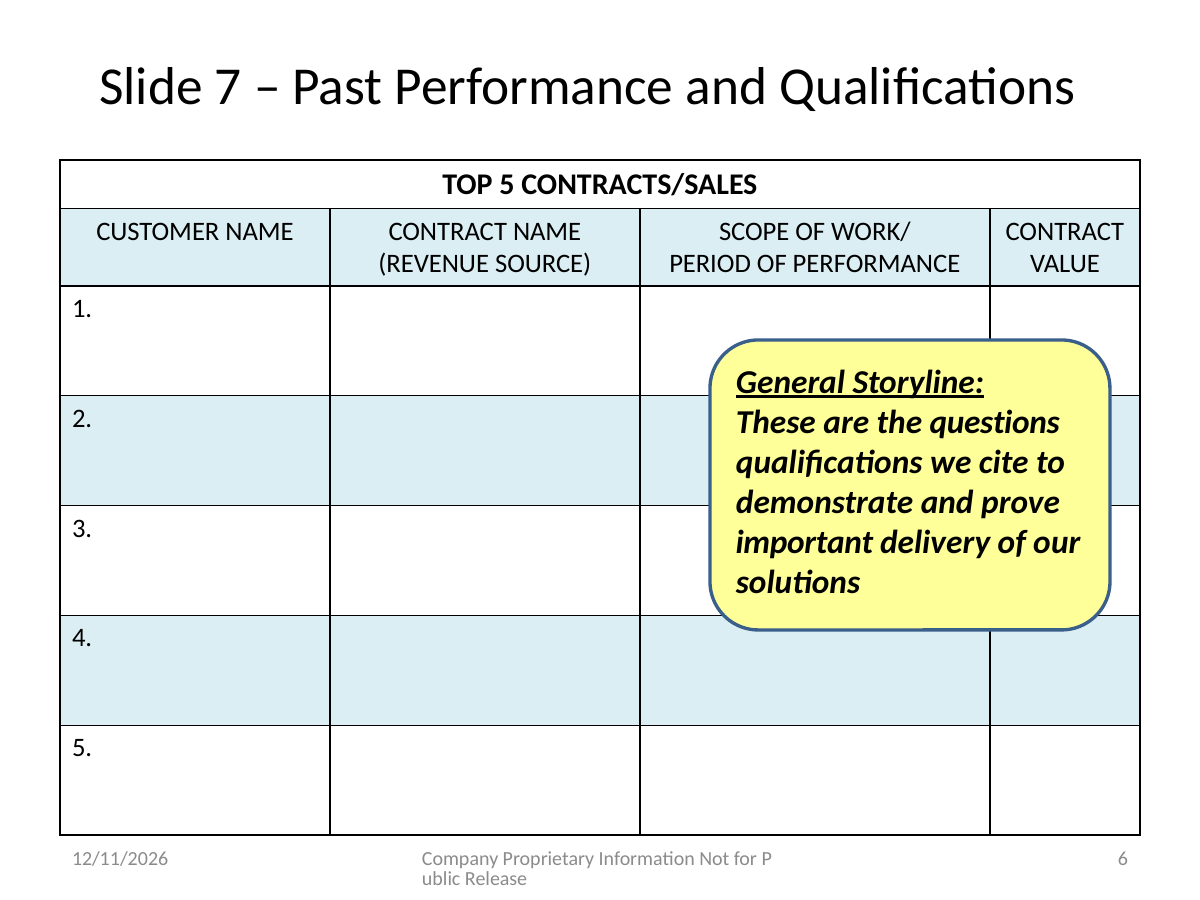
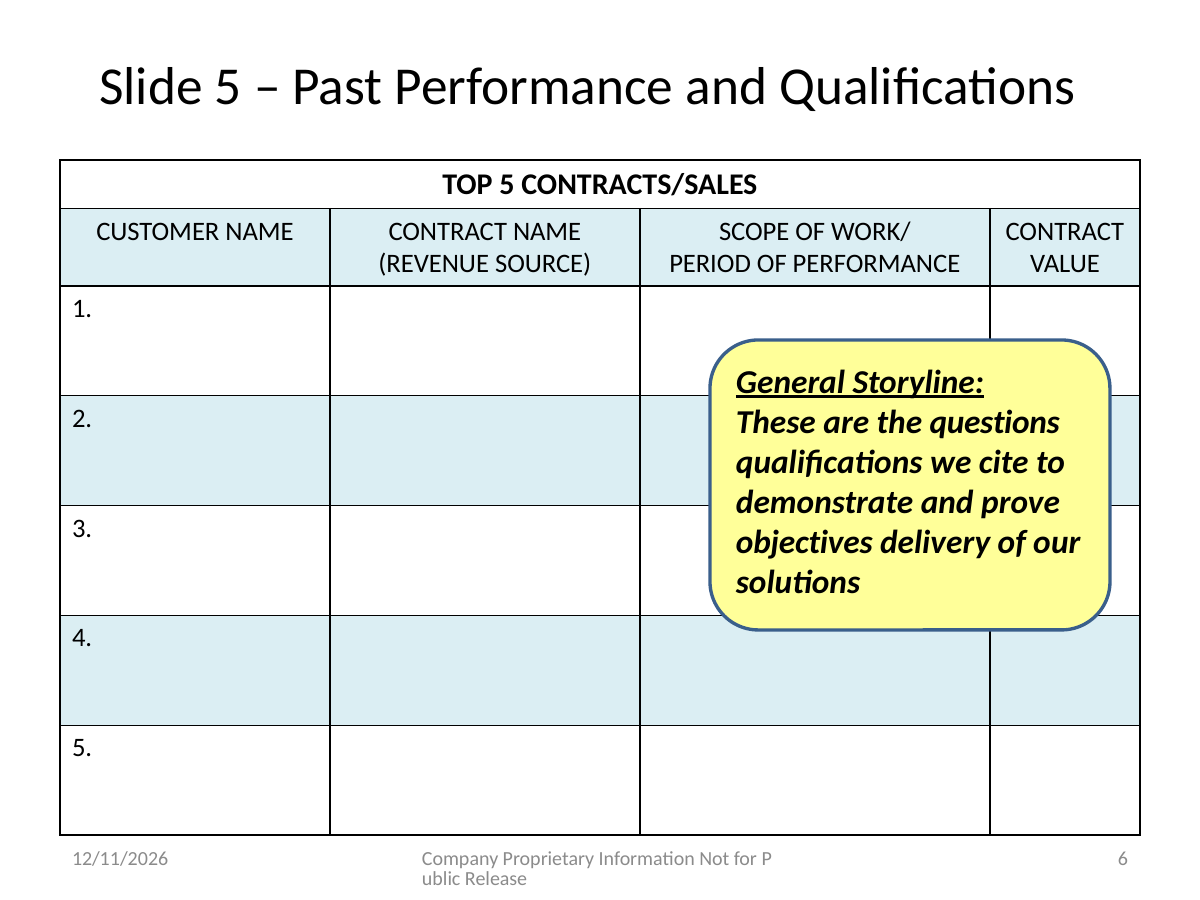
Slide 7: 7 -> 5
important: important -> objectives
